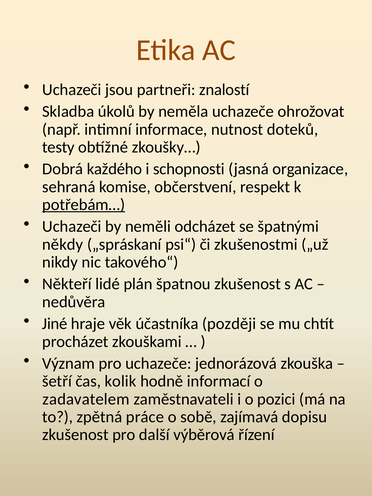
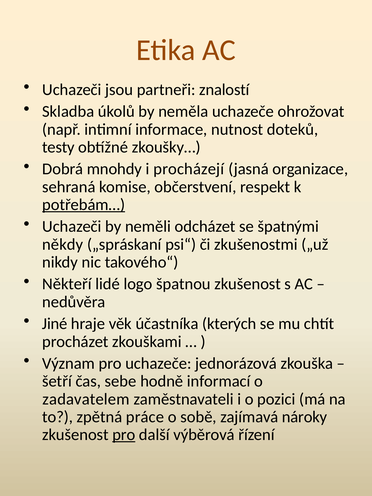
každého: každého -> mnohdy
schopnosti: schopnosti -> procházejí
plán: plán -> logo
později: později -> kterých
kolik: kolik -> sebe
dopisu: dopisu -> nároky
pro at (124, 435) underline: none -> present
